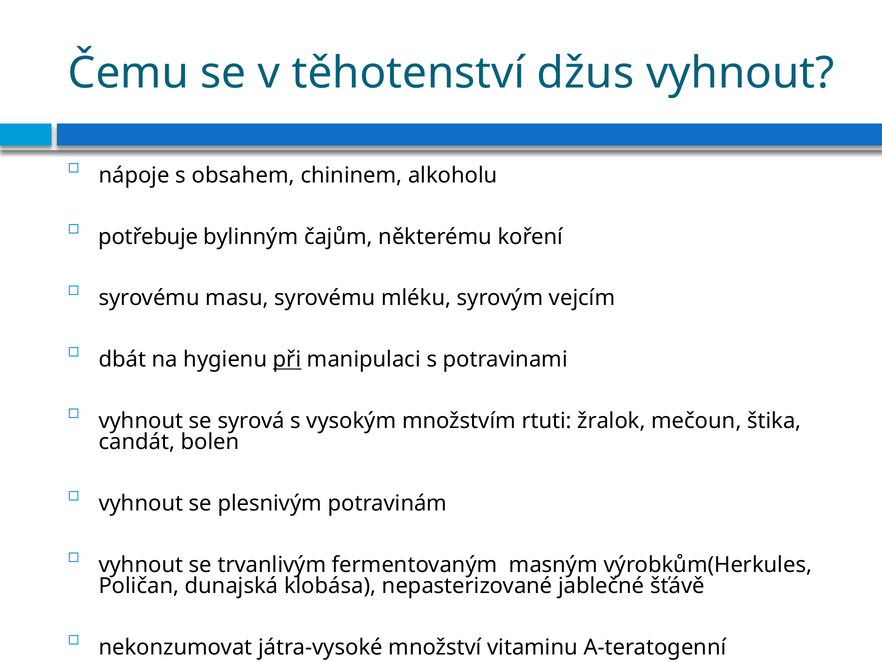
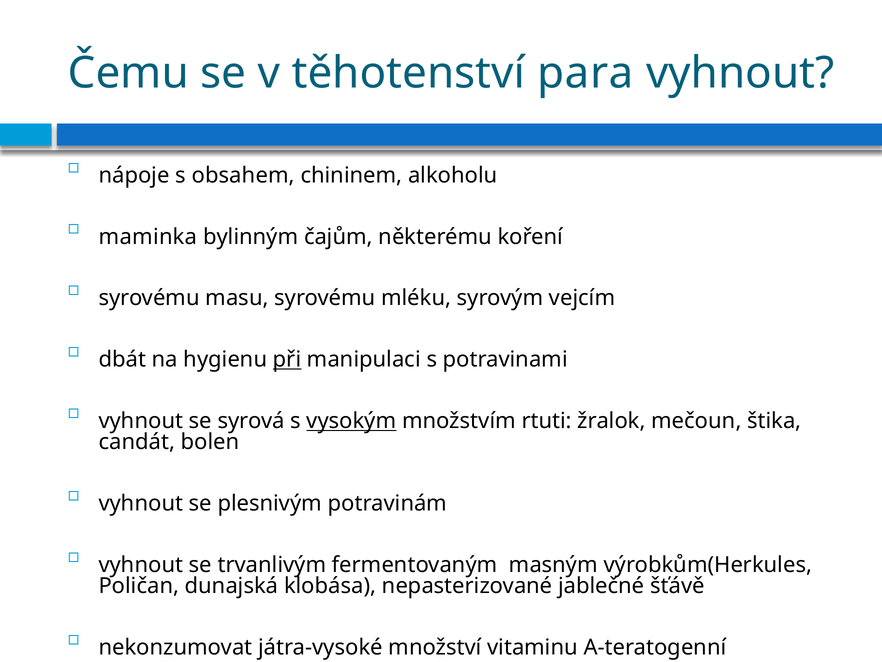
džus: džus -> para
potřebuje: potřebuje -> maminka
vysokým underline: none -> present
